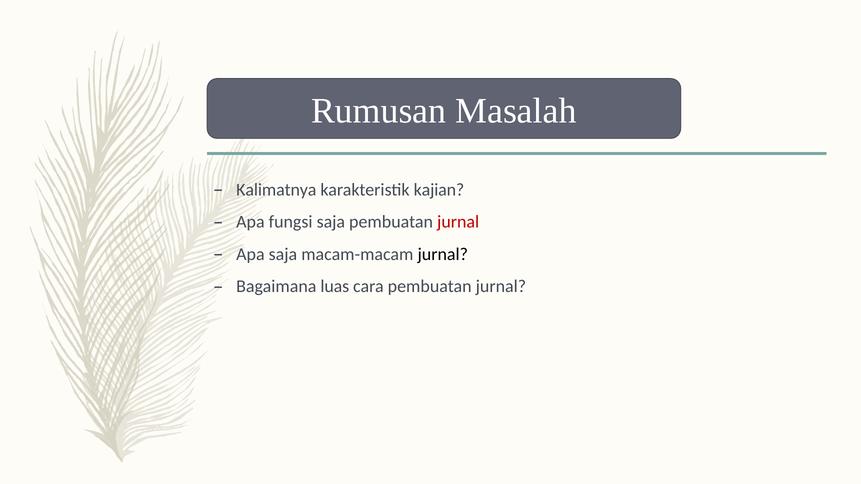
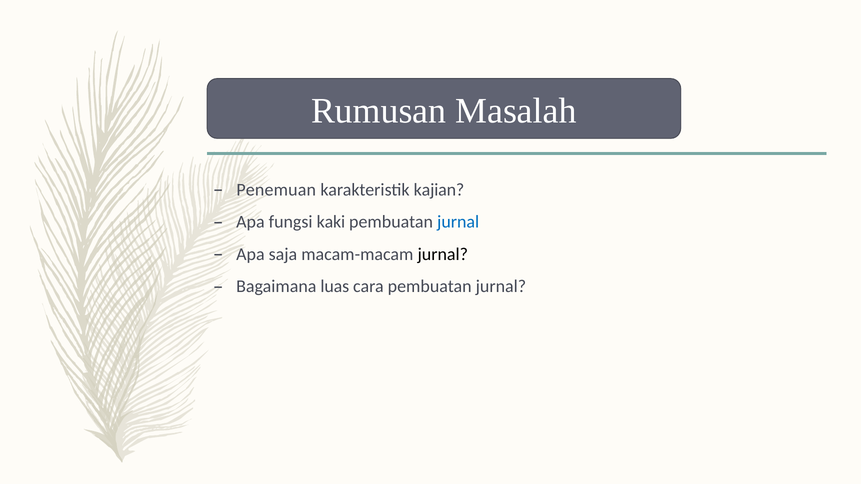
Kalimatnya: Kalimatnya -> Penemuan
fungsi saja: saja -> kaki
jurnal at (458, 222) colour: red -> blue
